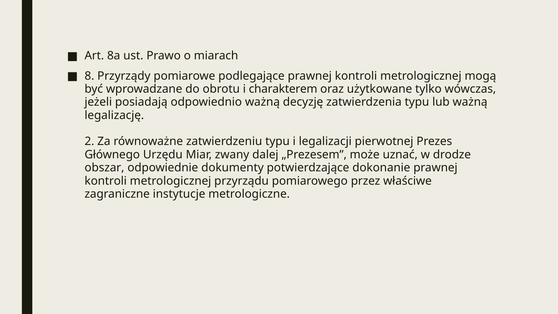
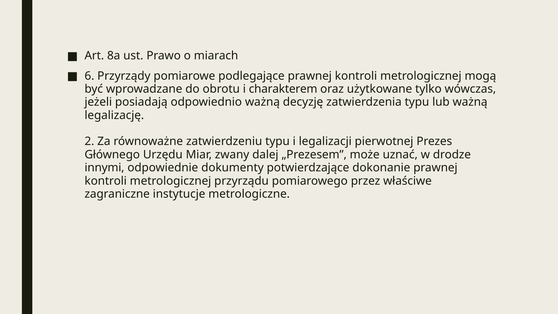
8: 8 -> 6
obszar: obszar -> innymi
